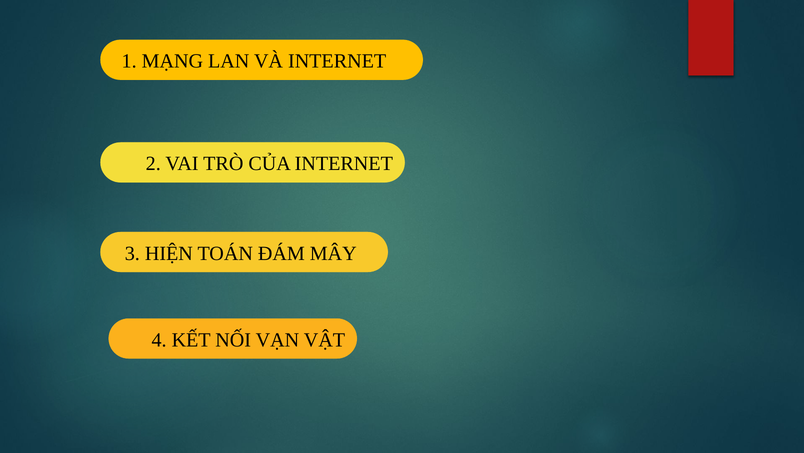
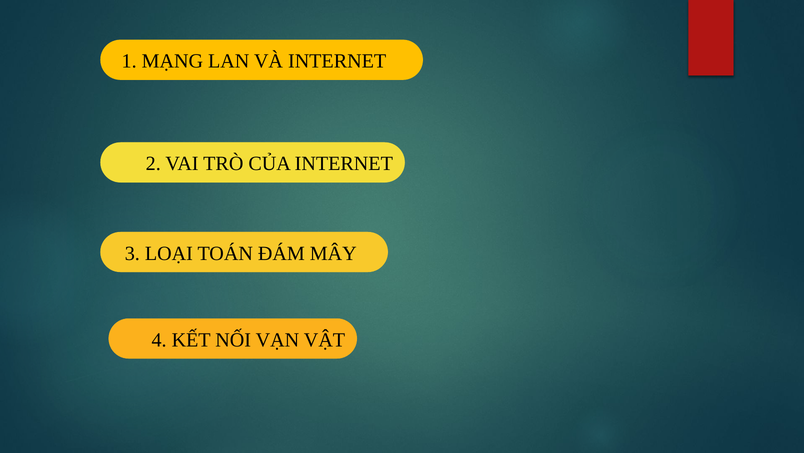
HIỆN: HIỆN -> LOẠI
